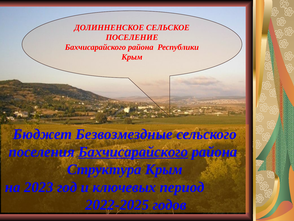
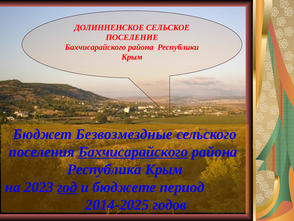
Структура: Структура -> Республика
год underline: none -> present
ключевых: ключевых -> бюджете
2022-2025: 2022-2025 -> 2014-2025
